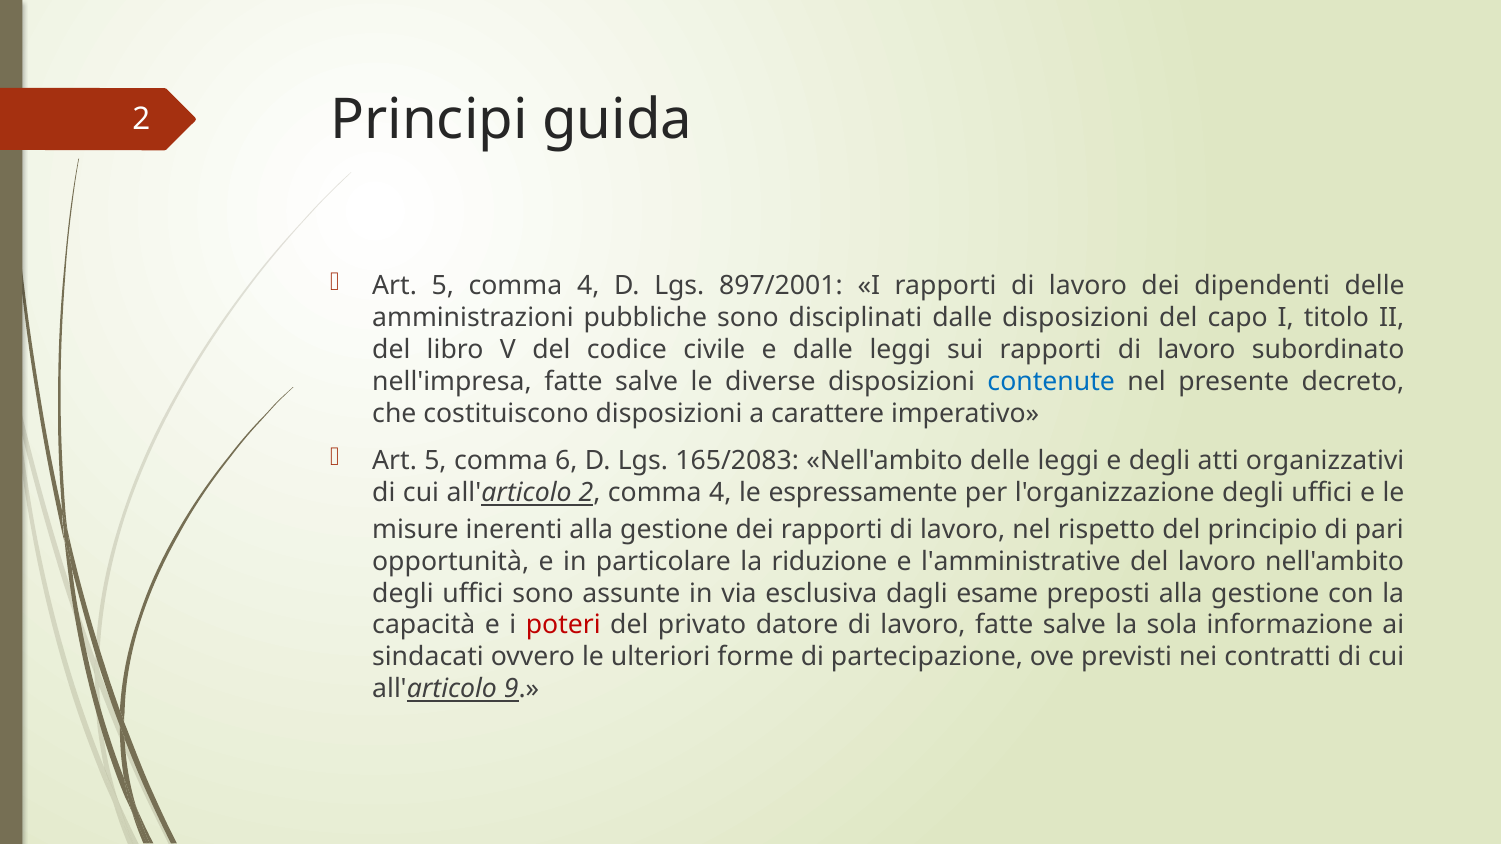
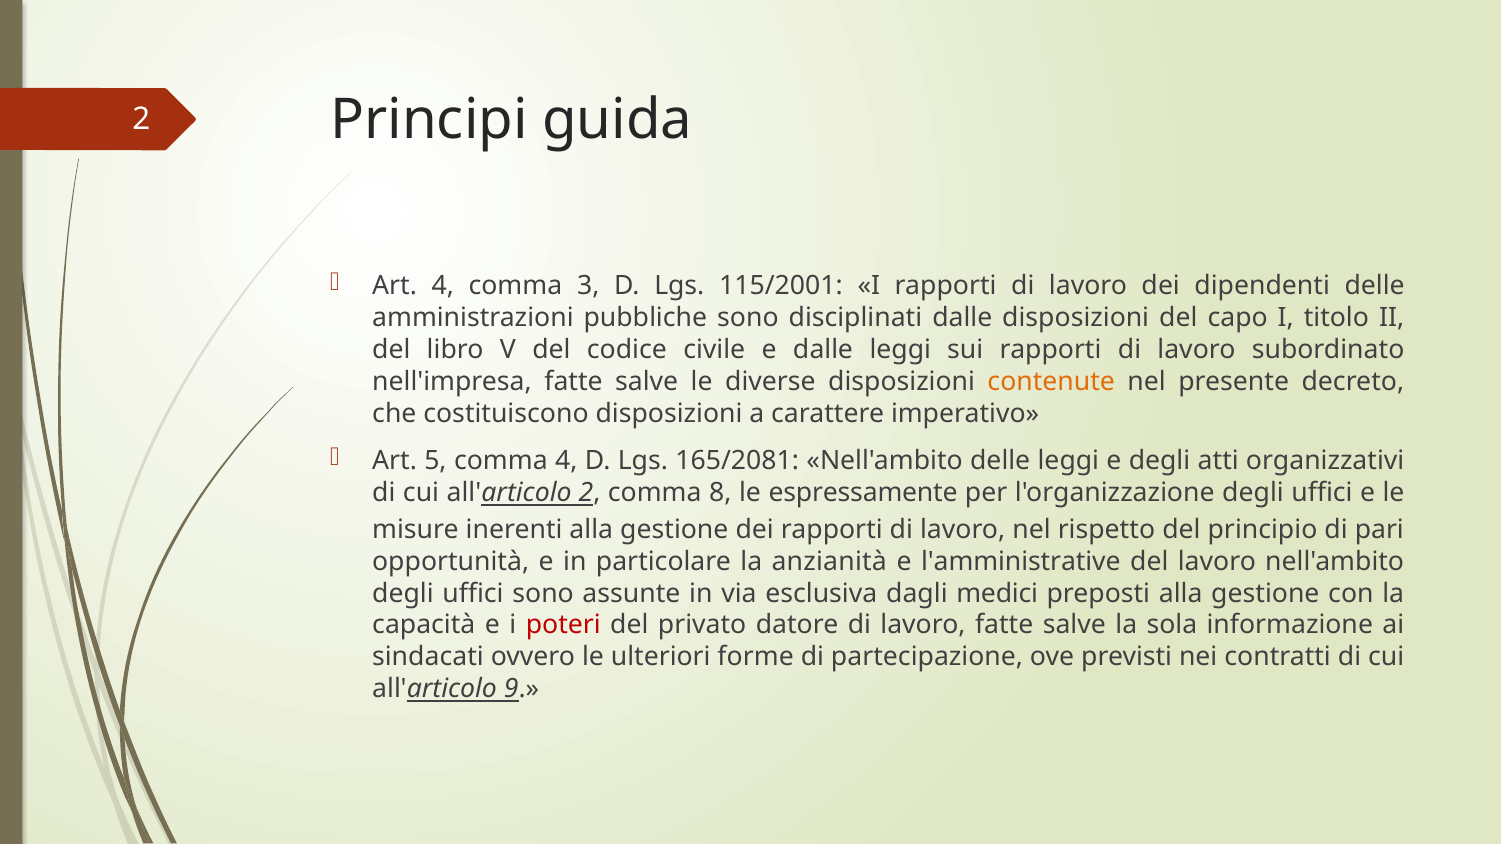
5 at (443, 286): 5 -> 4
4 at (588, 286): 4 -> 3
897/2001: 897/2001 -> 115/2001
contenute colour: blue -> orange
comma 6: 6 -> 4
165/2083: 165/2083 -> 165/2081
2 comma 4: 4 -> 8
riduzione: riduzione -> anzianità
esame: esame -> medici
